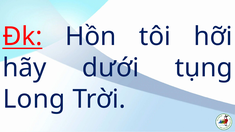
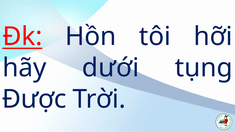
Long: Long -> Được
